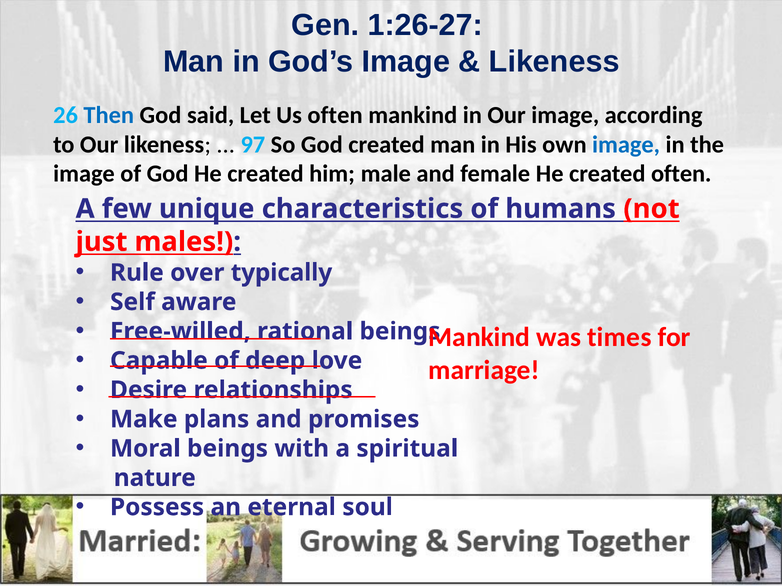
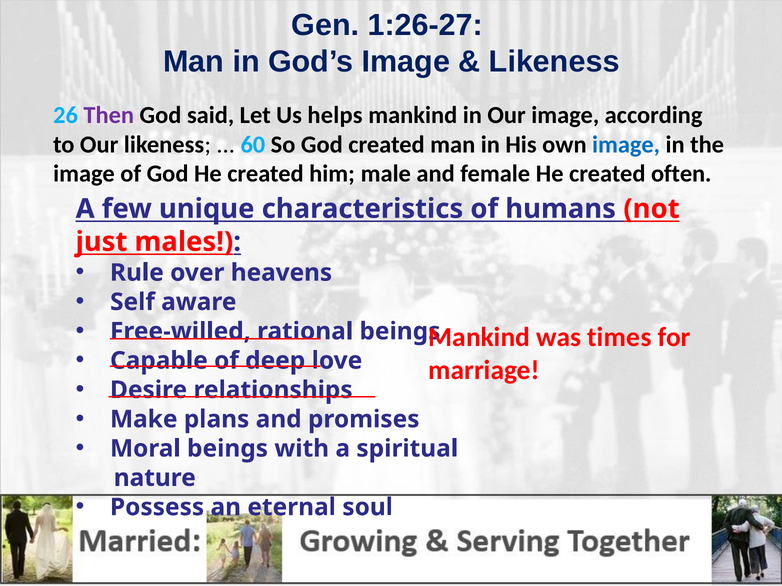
Then colour: blue -> purple
Us often: often -> helps
97: 97 -> 60
typically: typically -> heavens
